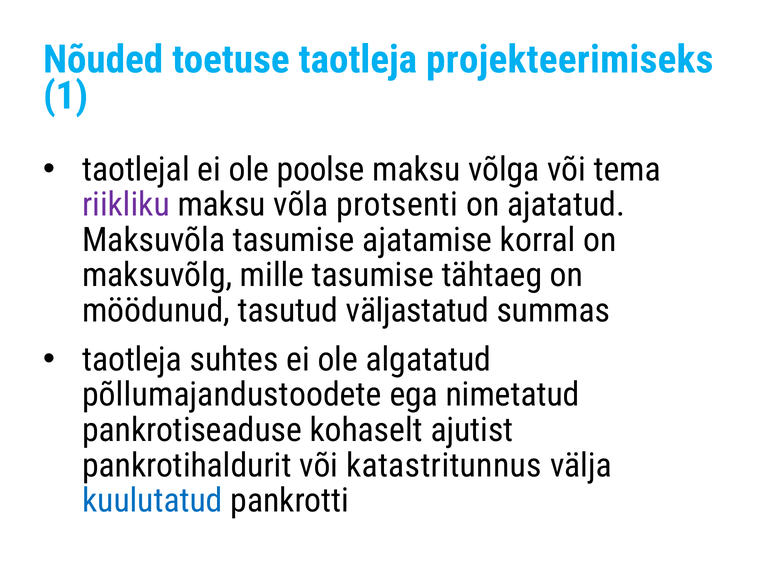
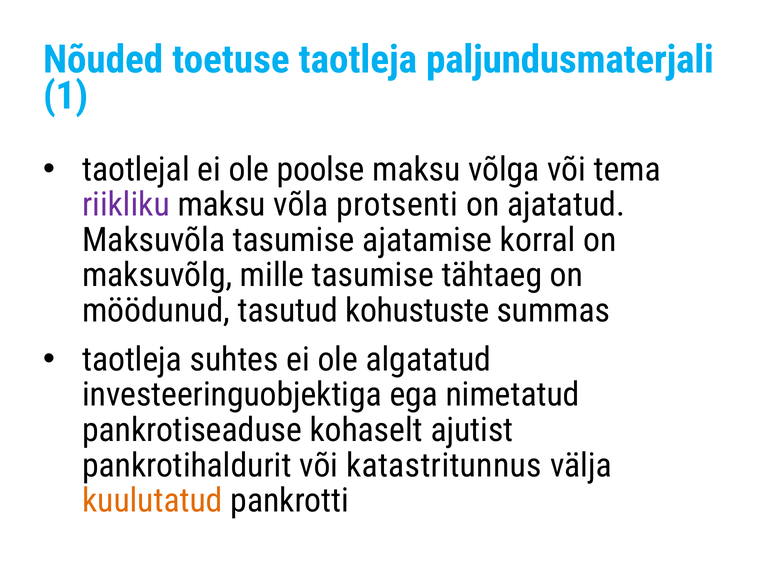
projekteerimiseks: projekteerimiseks -> paljundusmaterjali
väljastatud: väljastatud -> kohustuste
põllumajandustoodete: põllumajandustoodete -> investeeringuobjektiga
kuulutatud colour: blue -> orange
